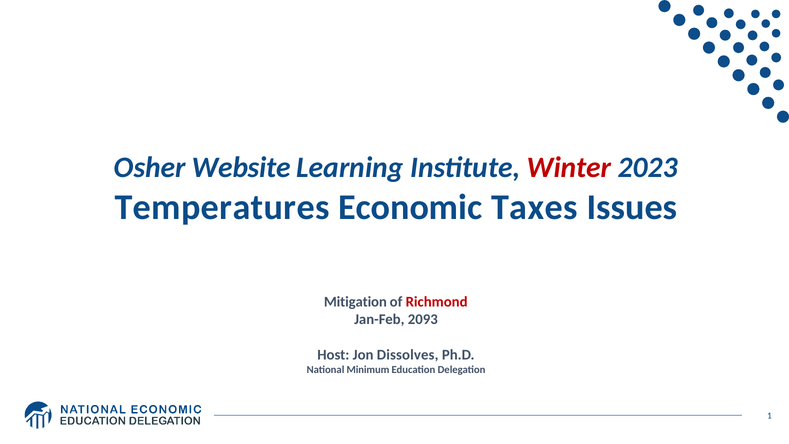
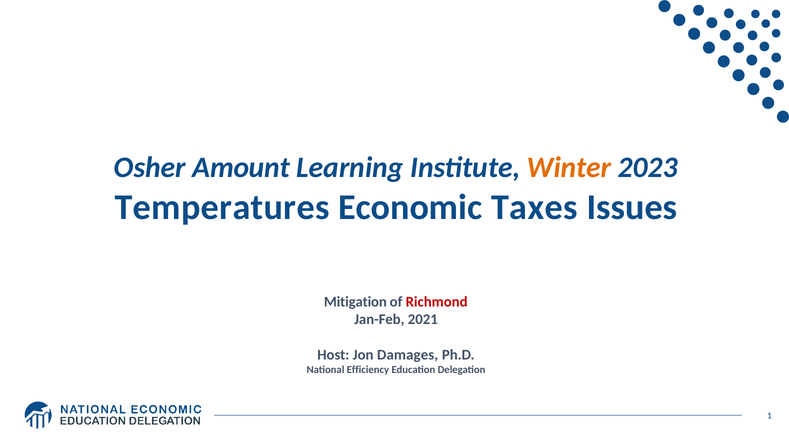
Website: Website -> Amount
Winter colour: red -> orange
2093: 2093 -> 2021
Dissolves: Dissolves -> Damages
Minimum: Minimum -> Efficiency
